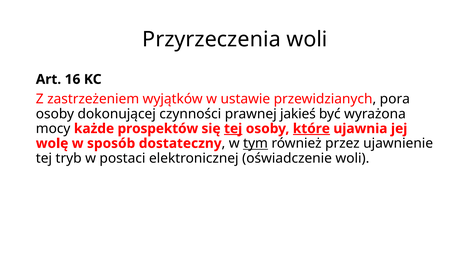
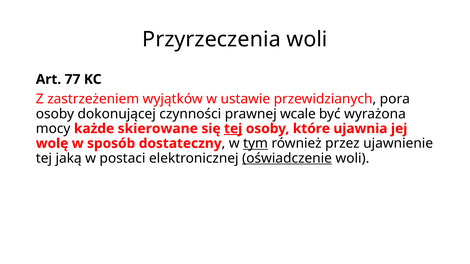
16: 16 -> 77
jakieś: jakieś -> wcale
prospektów: prospektów -> skierowane
które underline: present -> none
tryb: tryb -> jaką
oświadczenie underline: none -> present
